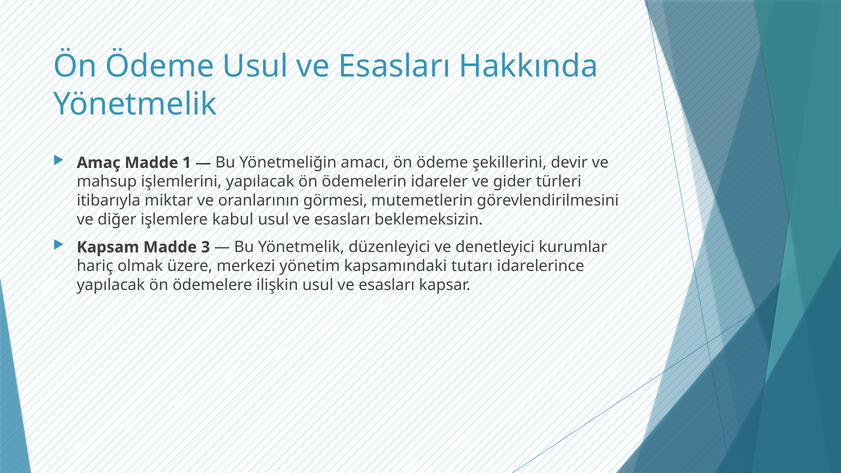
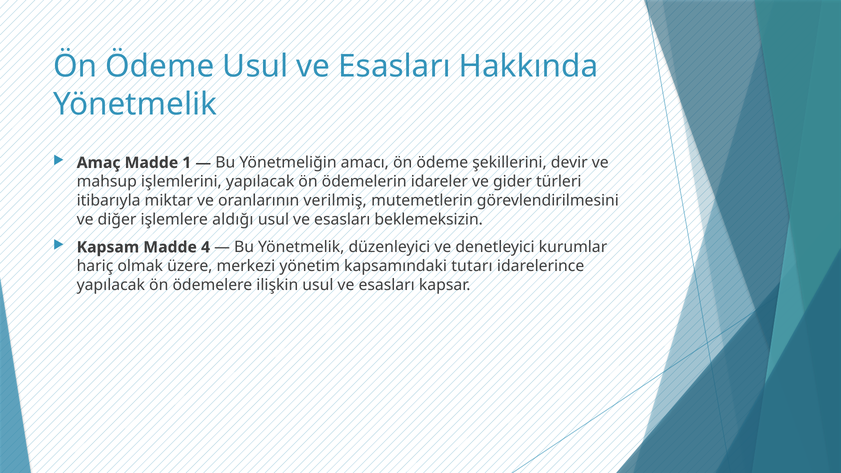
görmesi: görmesi -> verilmiş
kabul: kabul -> aldığı
3: 3 -> 4
